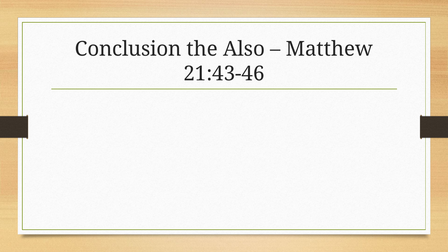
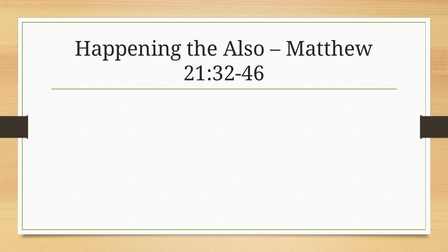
Conclusion: Conclusion -> Happening
21:43-46: 21:43-46 -> 21:32-46
